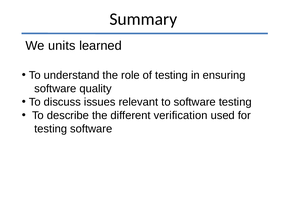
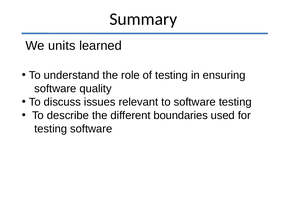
verification: verification -> boundaries
